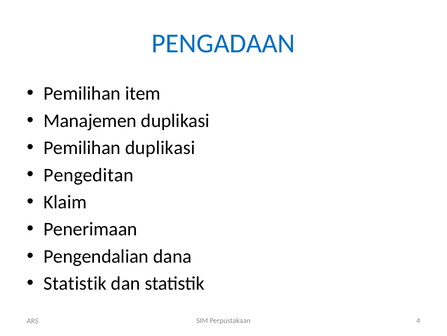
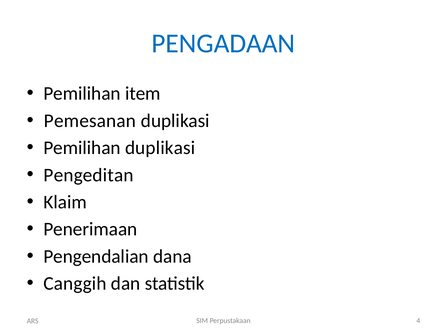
Manajemen: Manajemen -> Pemesanan
Statistik at (75, 283): Statistik -> Canggih
